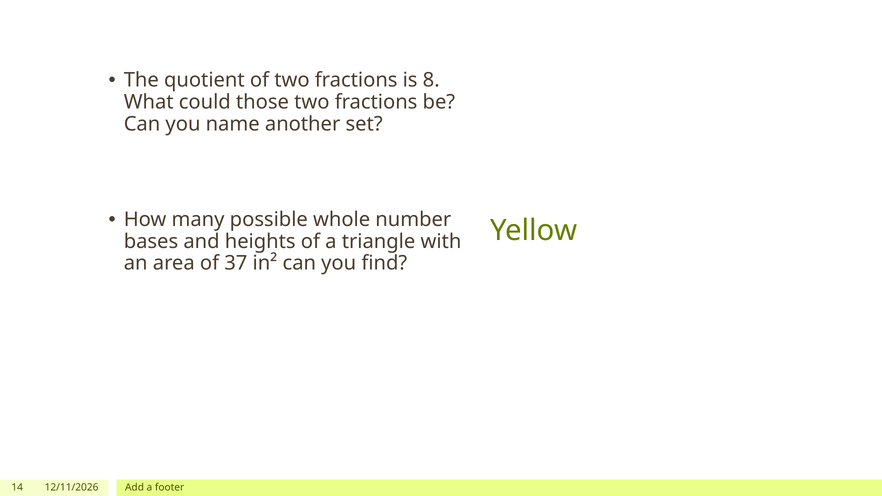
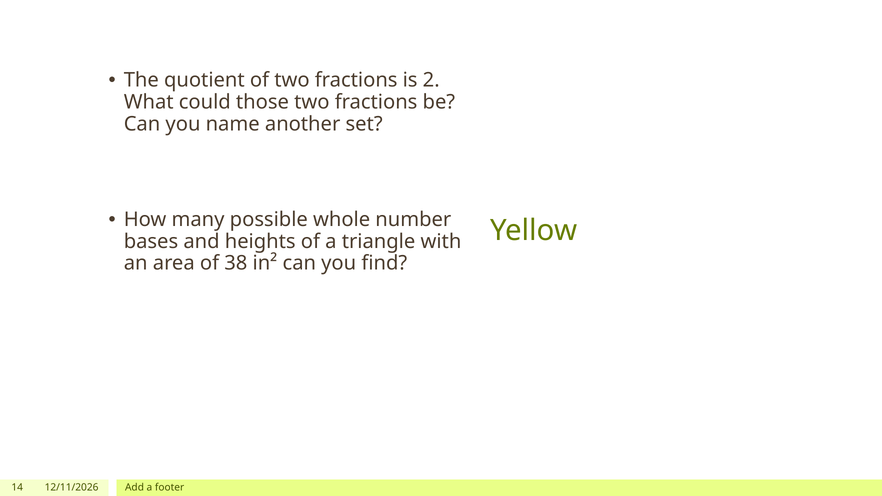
8: 8 -> 2
37: 37 -> 38
